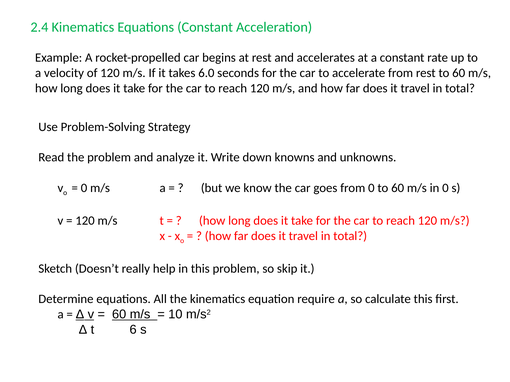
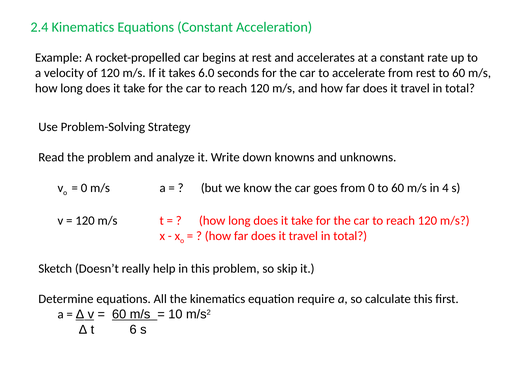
in 0: 0 -> 4
